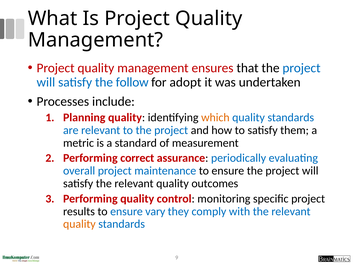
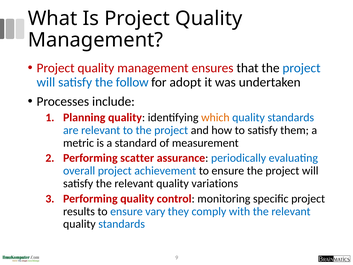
correct: correct -> scatter
maintenance: maintenance -> achievement
outcomes: outcomes -> variations
quality at (79, 224) colour: orange -> black
